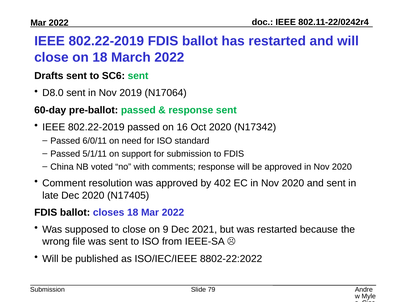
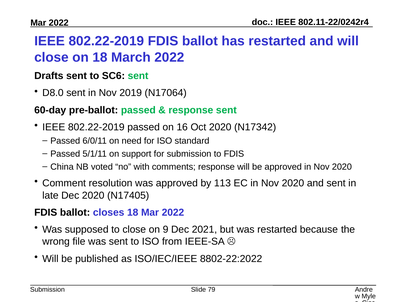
402: 402 -> 113
